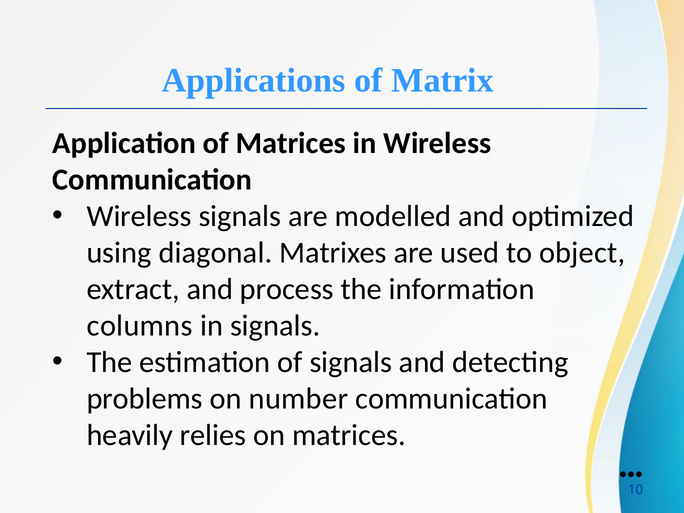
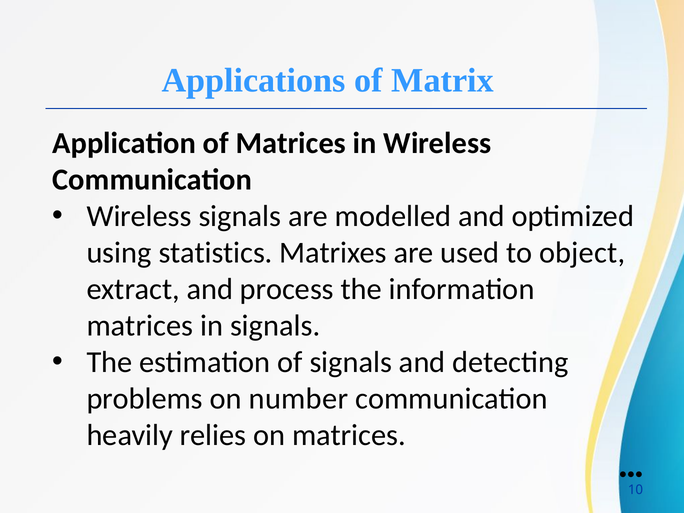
diagonal: diagonal -> statistics
columns at (140, 326): columns -> matrices
